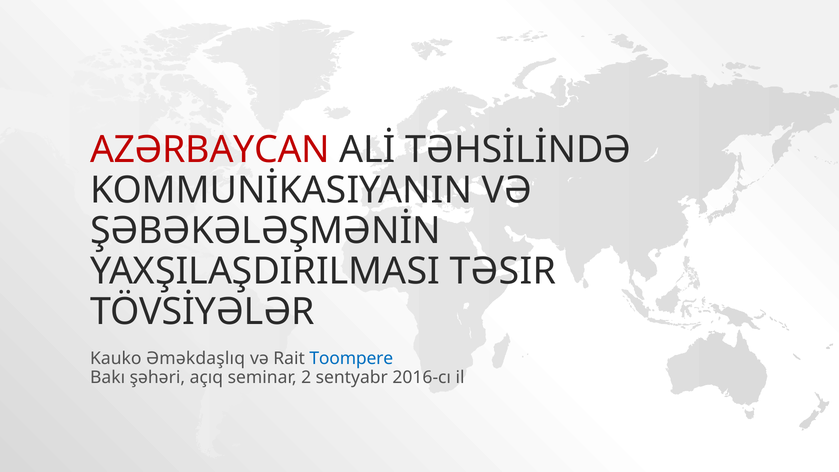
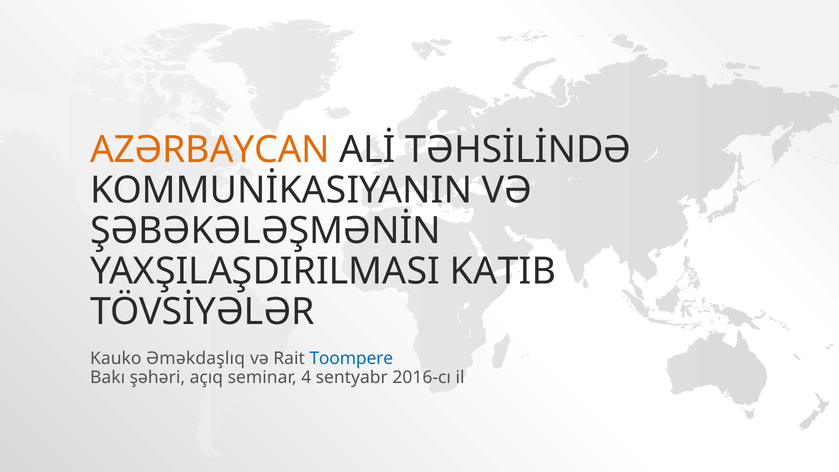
AZƏRBAYCAN colour: red -> orange
TƏSIR: TƏSIR -> KATIB
2: 2 -> 4
